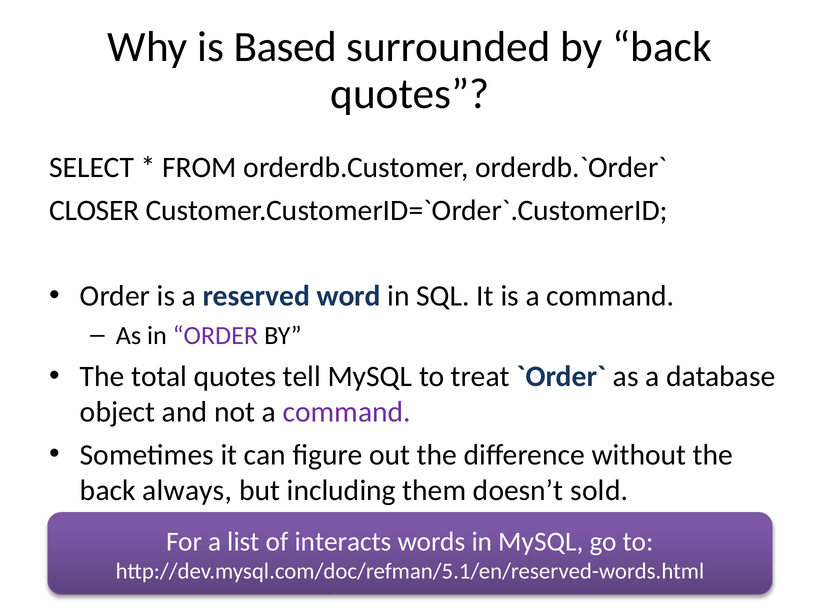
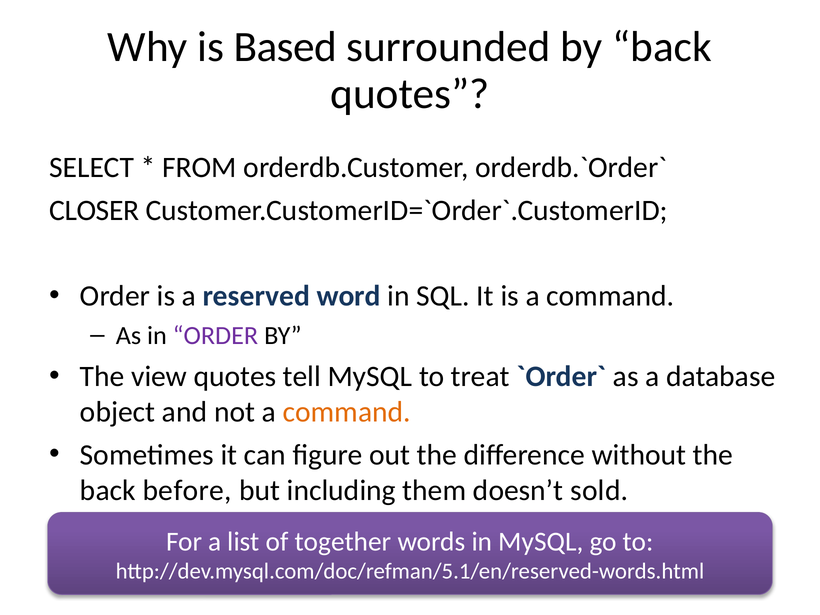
total: total -> view
command at (347, 412) colour: purple -> orange
always: always -> before
interacts: interacts -> together
